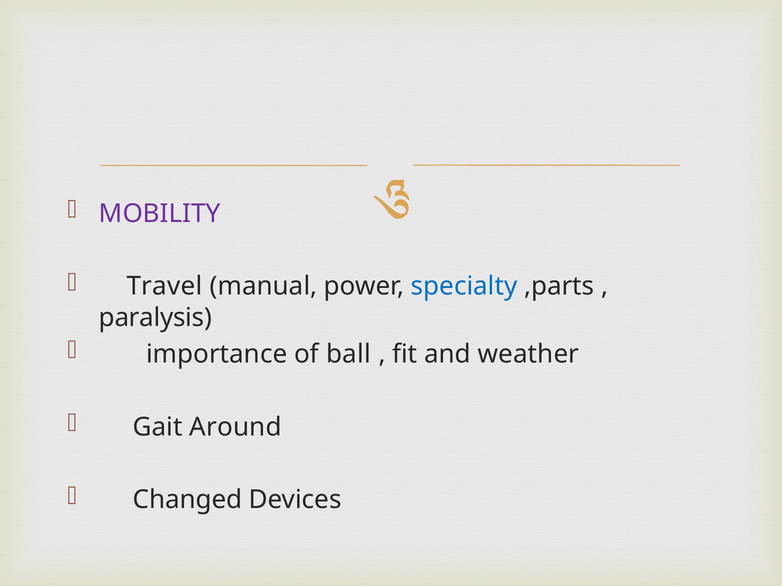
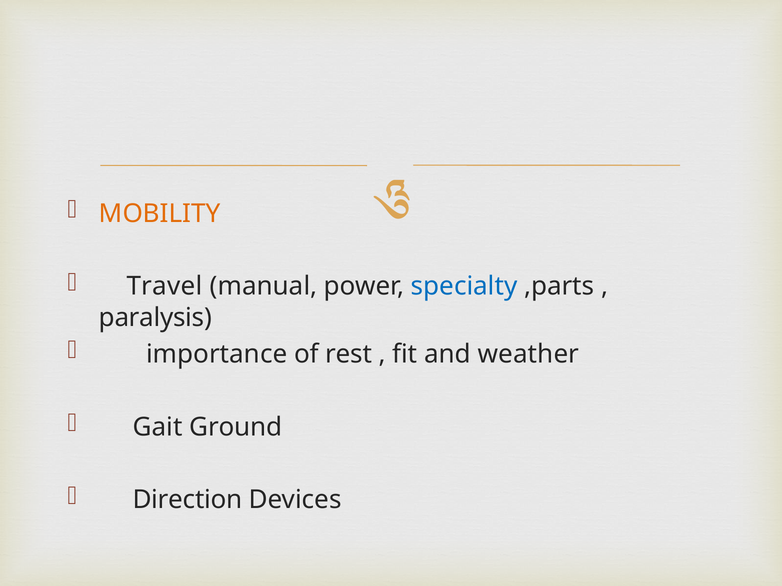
MOBILITY colour: purple -> orange
ball: ball -> rest
Around: Around -> Ground
Changed: Changed -> Direction
